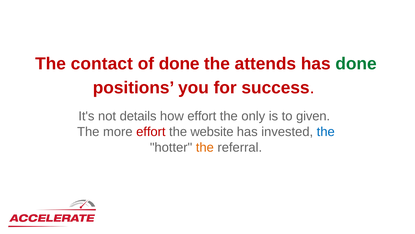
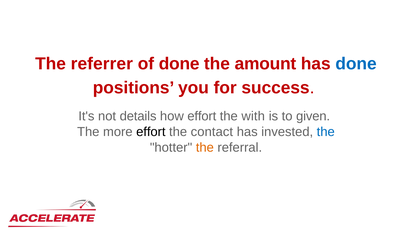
contact: contact -> referrer
attends: attends -> amount
done at (356, 64) colour: green -> blue
only: only -> with
effort at (151, 132) colour: red -> black
website: website -> contact
